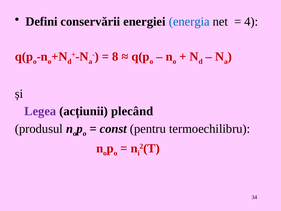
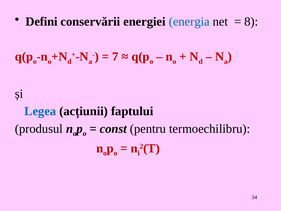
4: 4 -> 8
8: 8 -> 7
Legea colour: purple -> blue
plecând: plecând -> faptului
